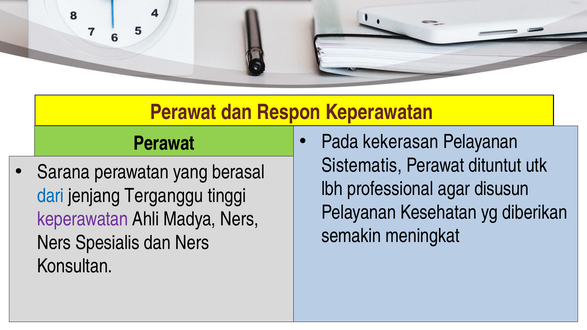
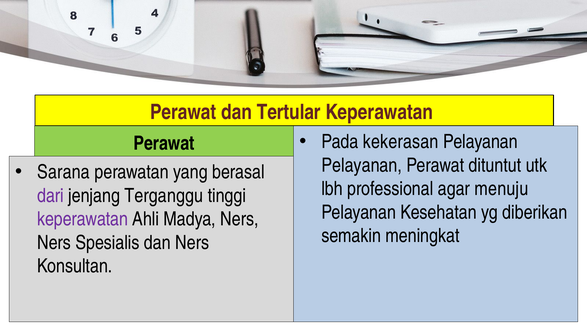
Respon: Respon -> Tertular
Sistematis at (362, 165): Sistematis -> Pelayanan
disusun: disusun -> menuju
dari colour: blue -> purple
